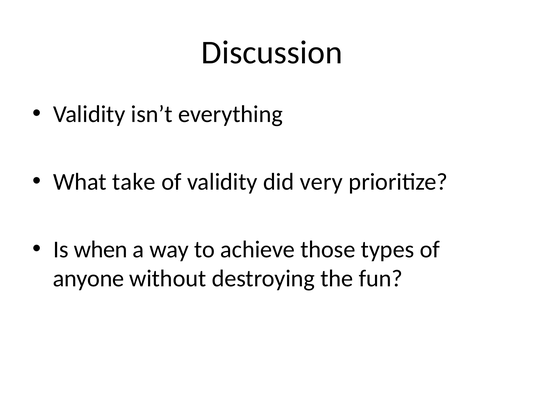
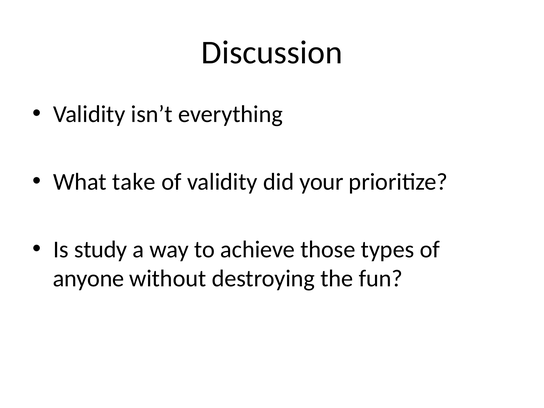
very: very -> your
when: when -> study
